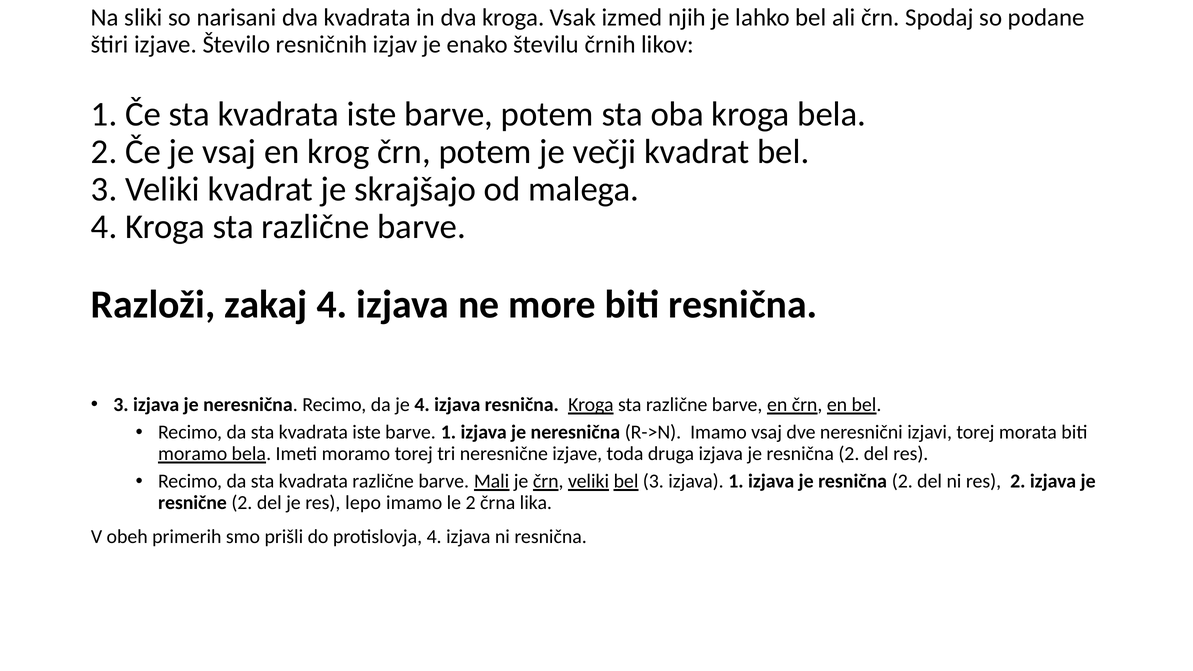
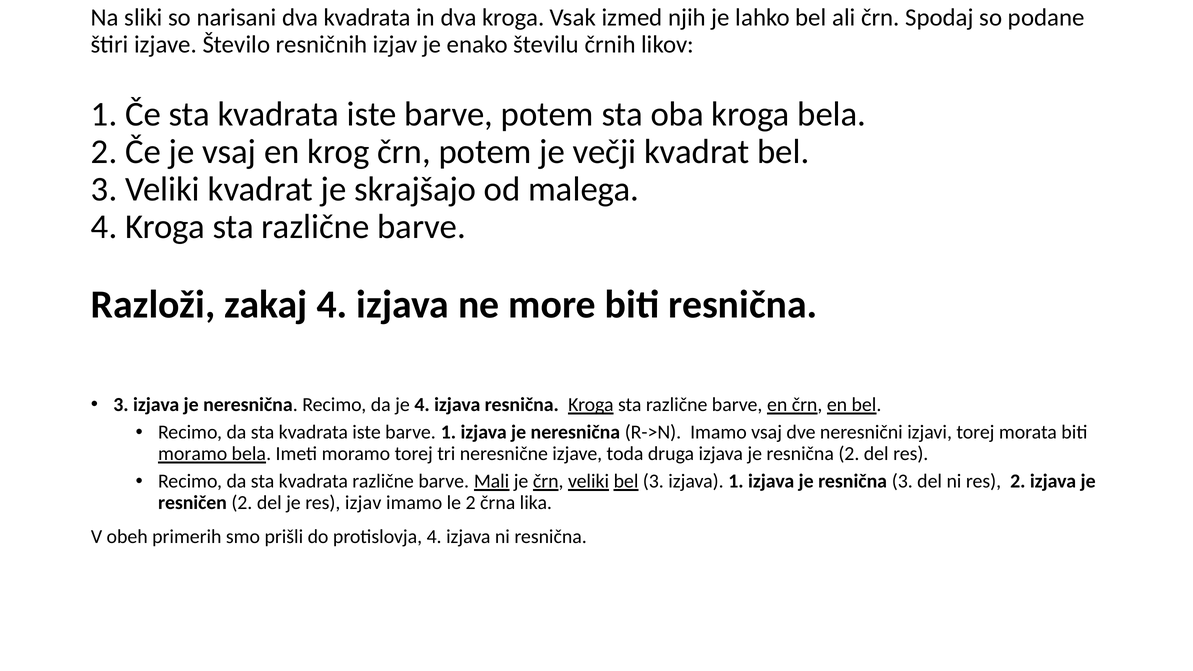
2 at (902, 481): 2 -> 3
resnične: resnične -> resničen
res lepo: lepo -> izjav
